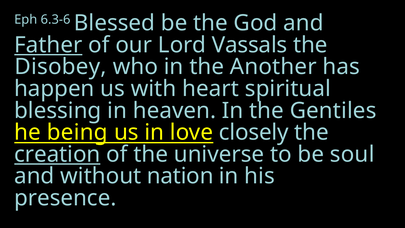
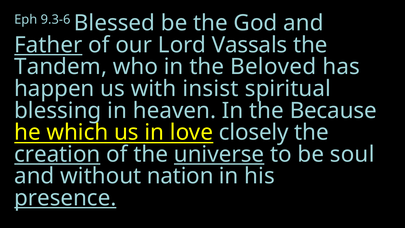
6.3-6: 6.3-6 -> 9.3-6
Disobey: Disobey -> Tandem
Another: Another -> Beloved
heart: heart -> insist
Gentiles: Gentiles -> Because
being: being -> which
universe underline: none -> present
presence underline: none -> present
